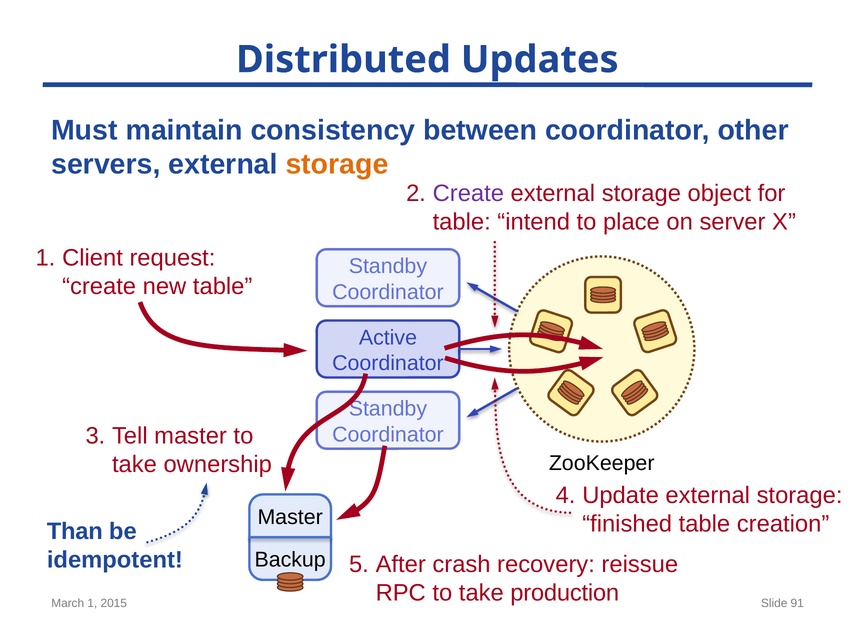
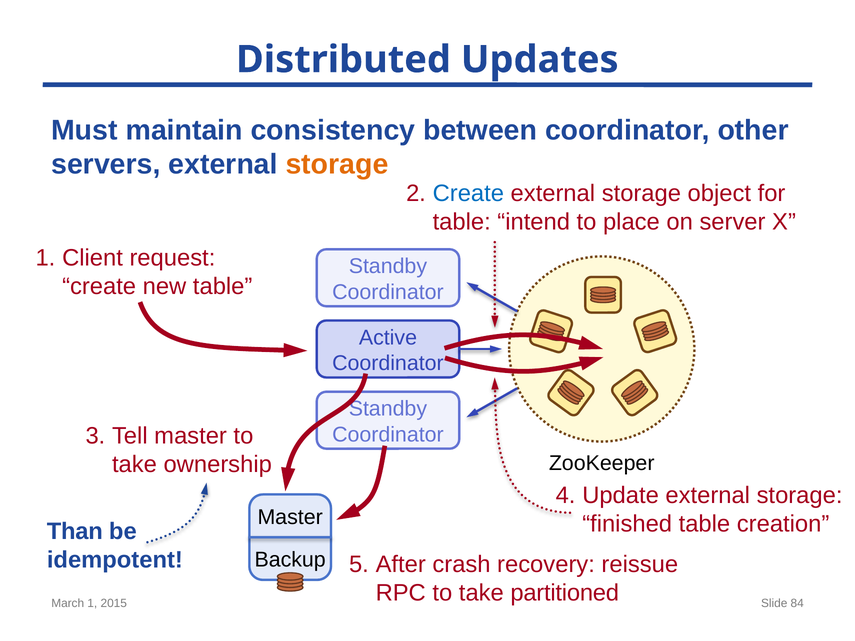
Create at (468, 193) colour: purple -> blue
production: production -> partitioned
91: 91 -> 84
